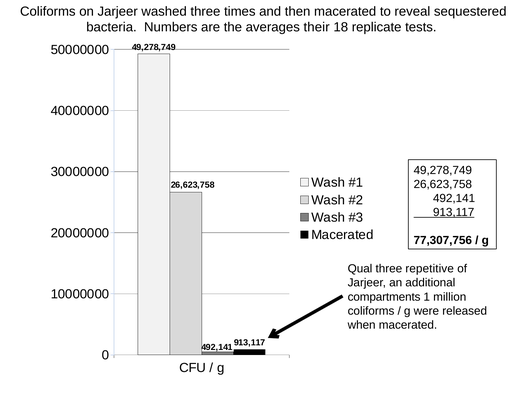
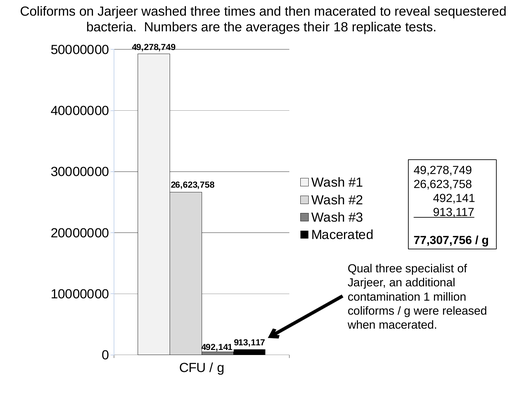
repetitive: repetitive -> specialist
compartments: compartments -> contamination
